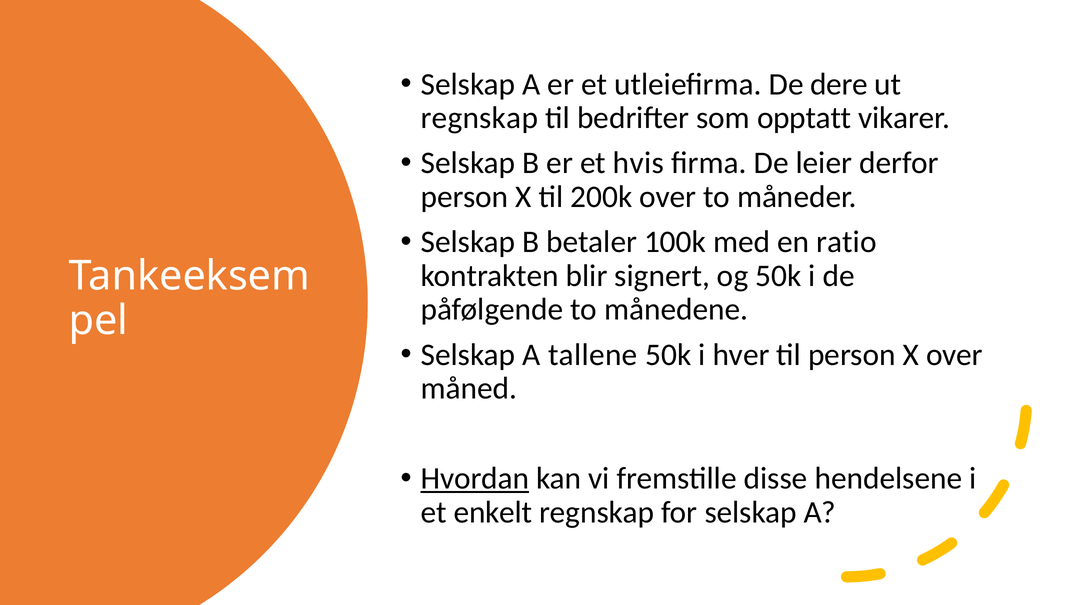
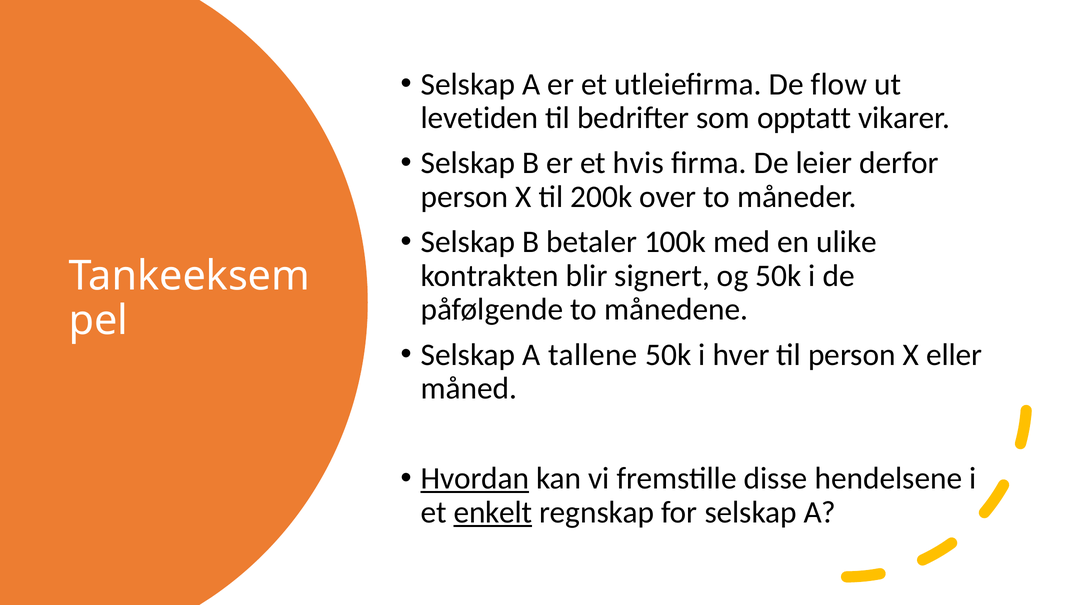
dere: dere -> flow
regnskap at (479, 118): regnskap -> levetiden
ratio: ratio -> ulike
X over: over -> eller
enkelt underline: none -> present
